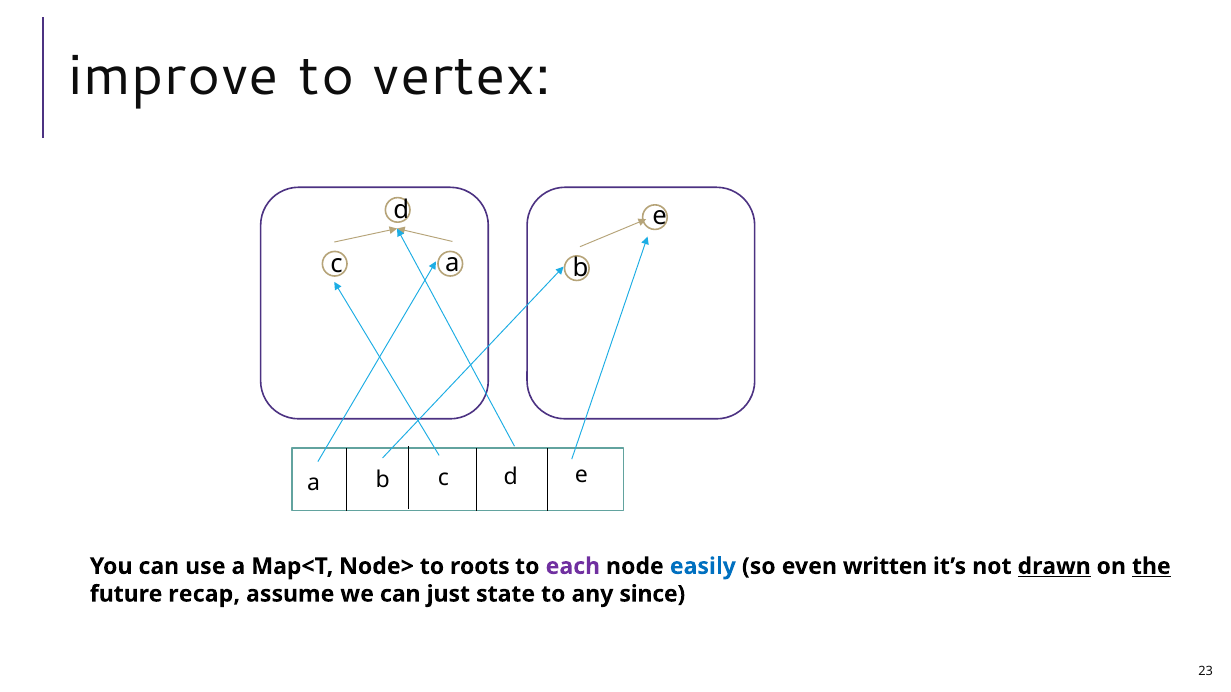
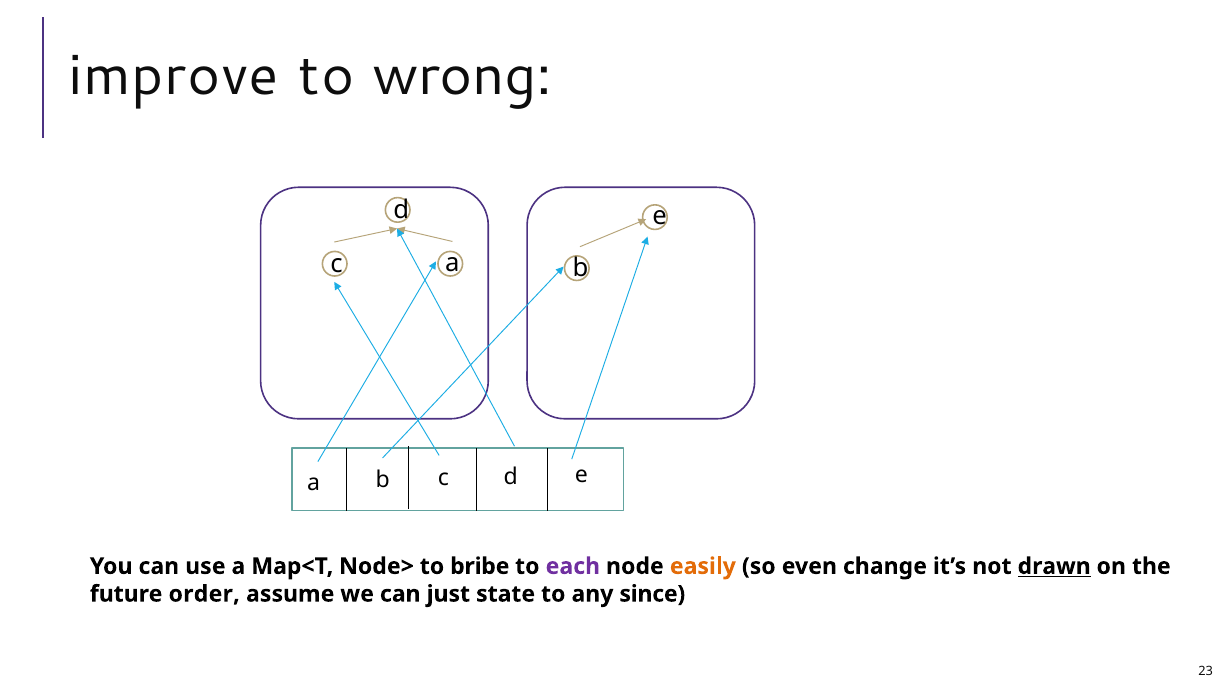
vertex: vertex -> wrong
roots: roots -> bribe
easily colour: blue -> orange
written: written -> change
the underline: present -> none
recap: recap -> order
